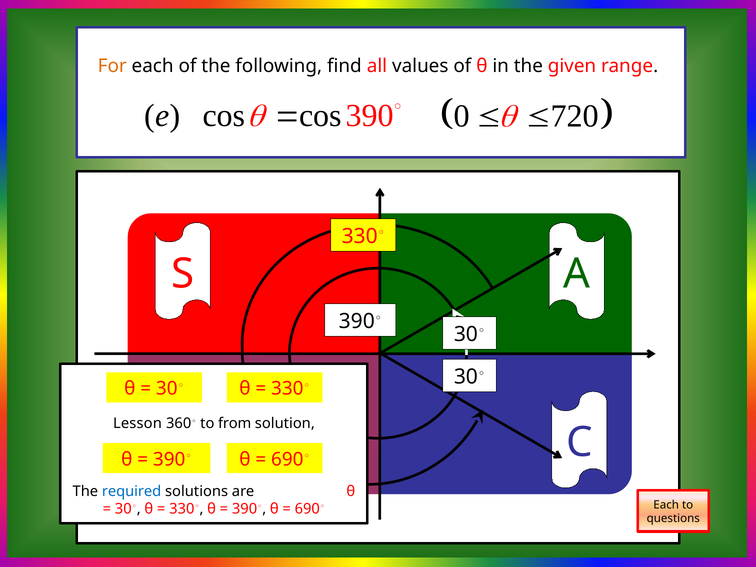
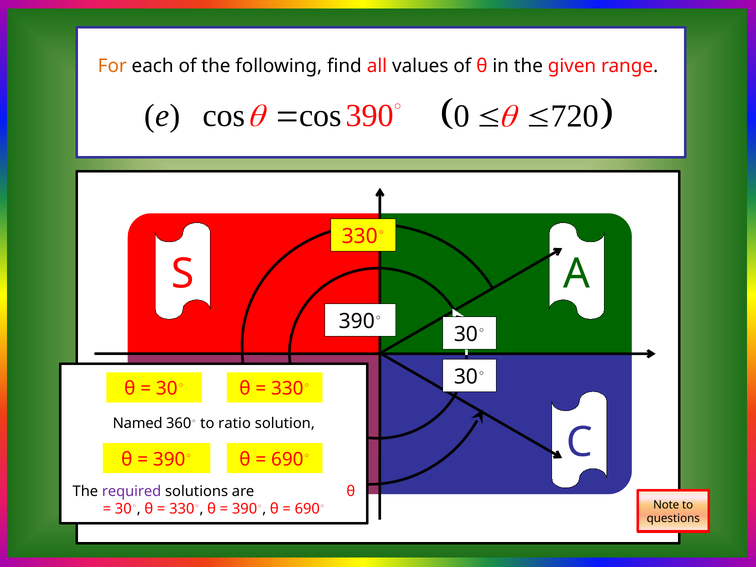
Lesson: Lesson -> Named
from: from -> ratio
required colour: blue -> purple
690◦ Each: Each -> Note
